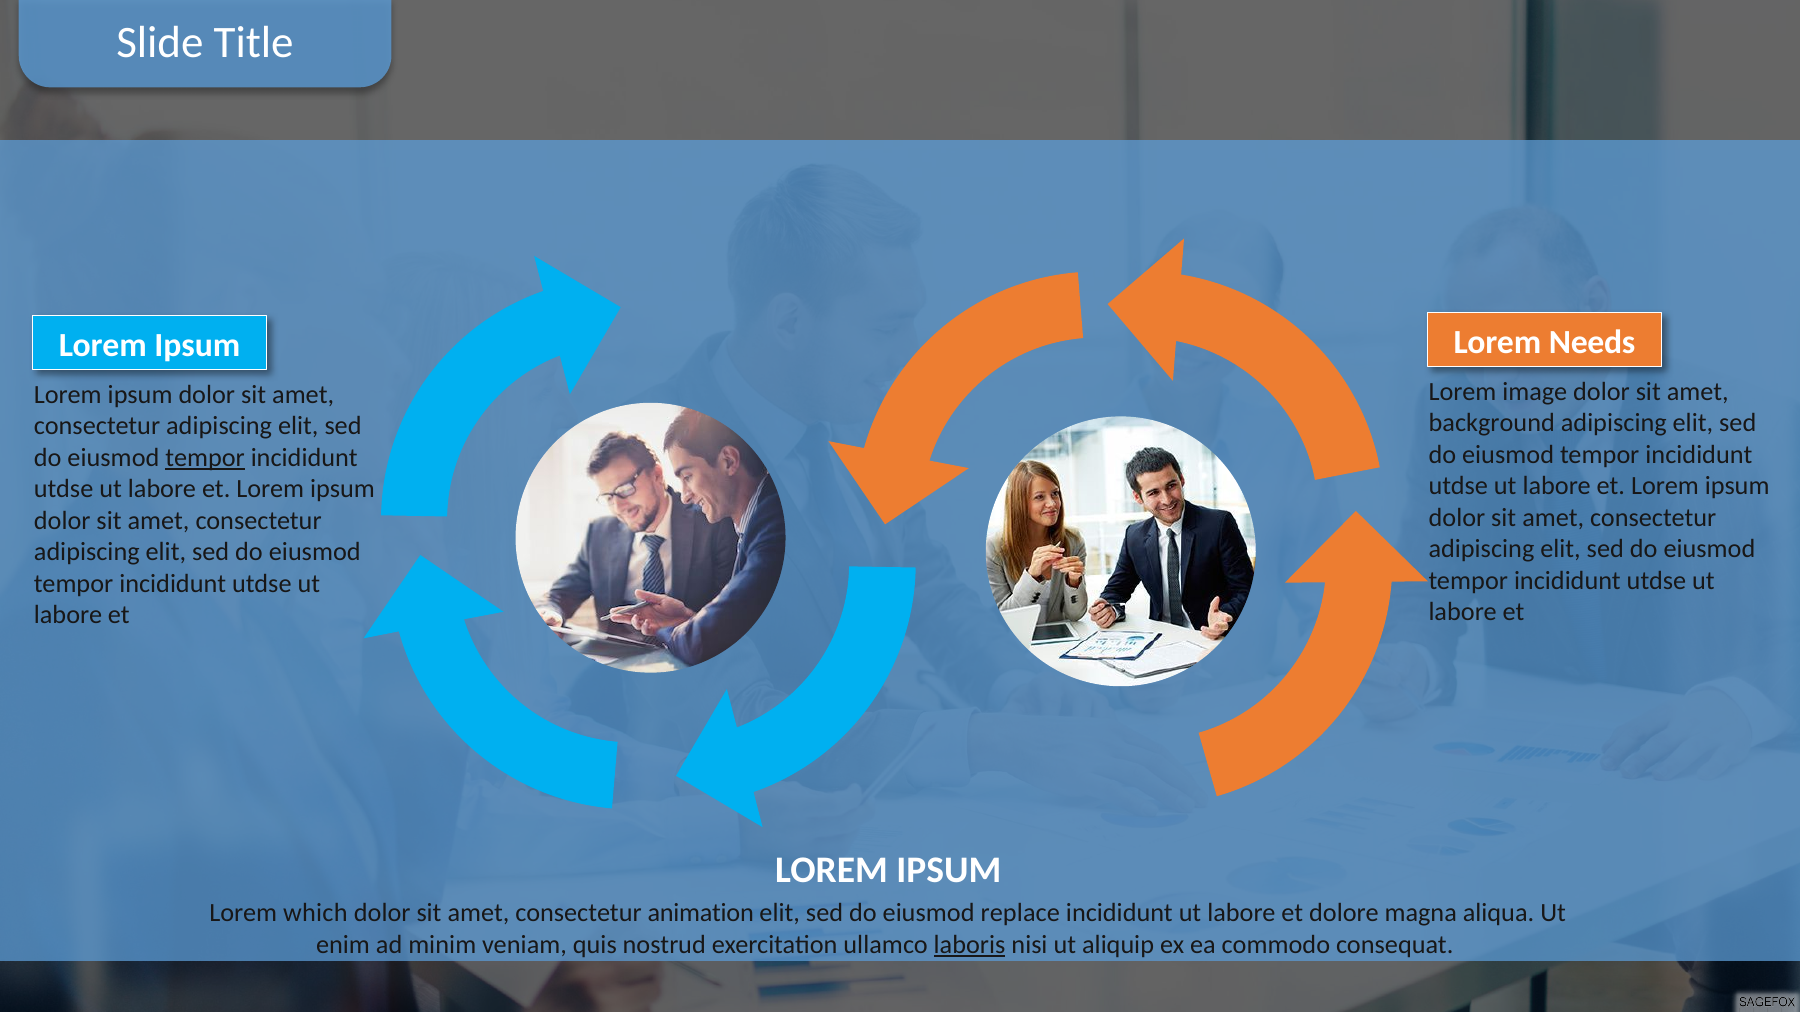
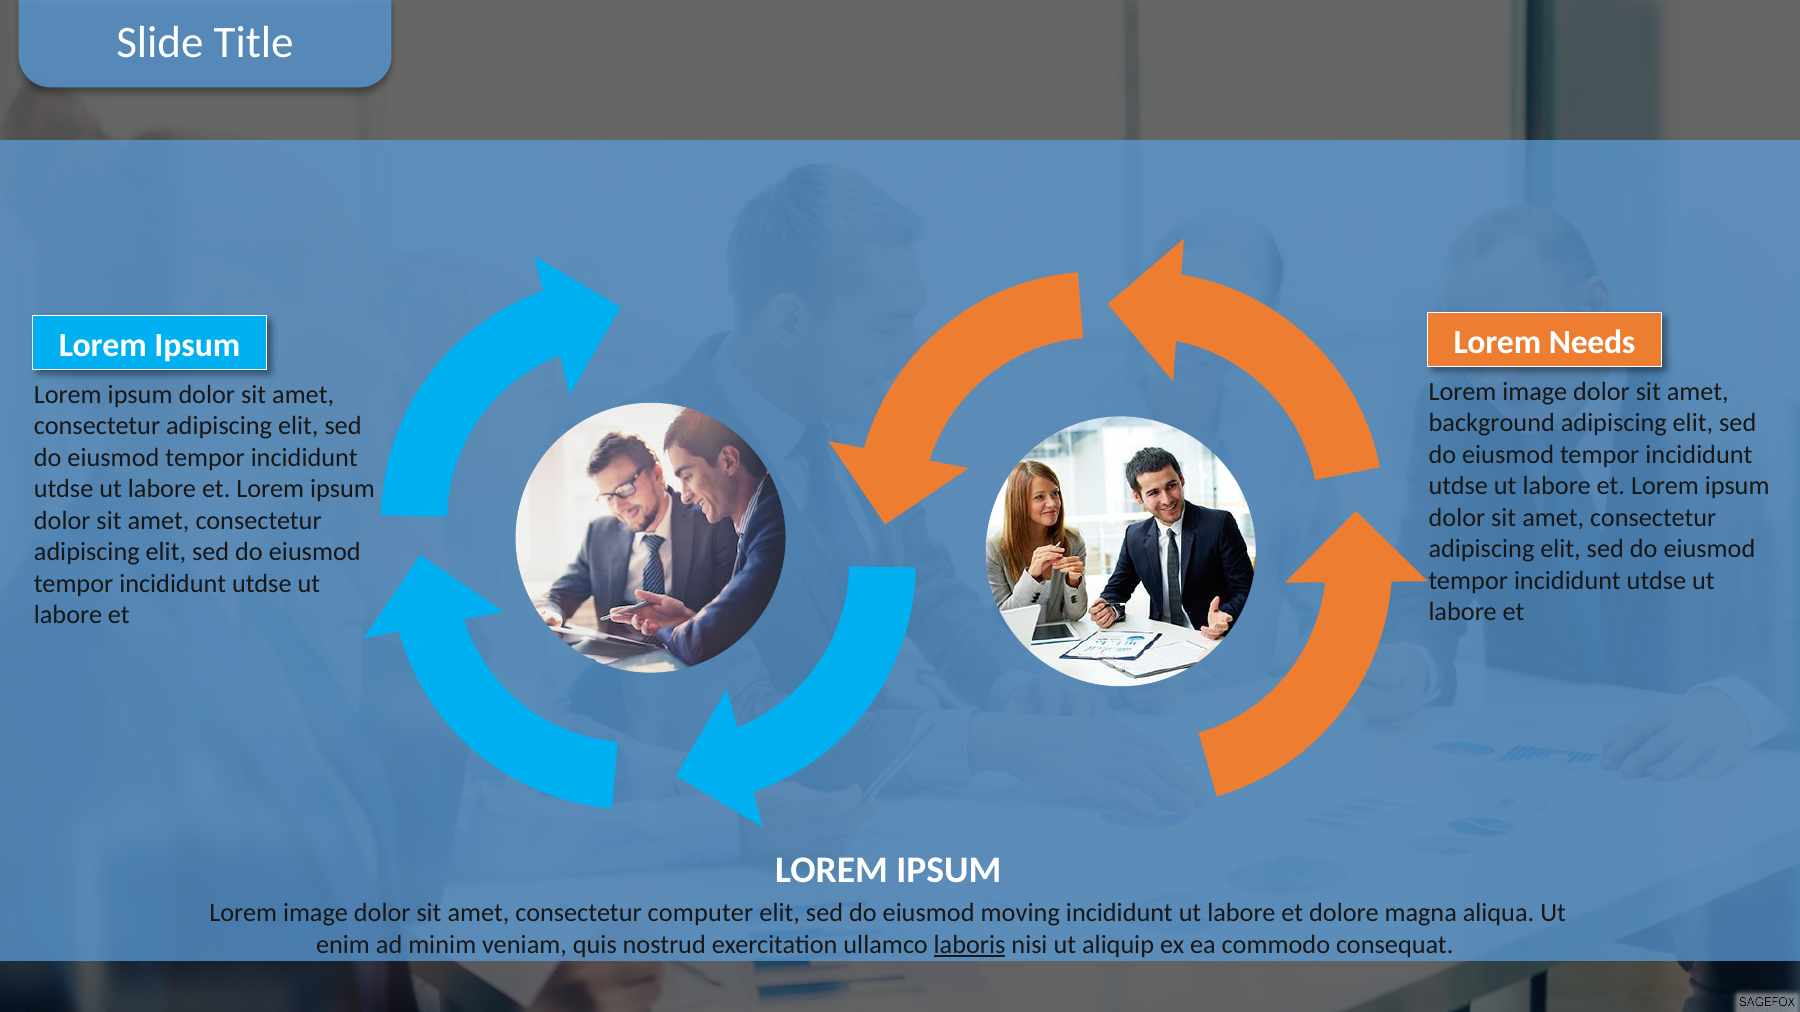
tempor at (205, 458) underline: present -> none
which at (315, 914): which -> image
animation: animation -> computer
replace: replace -> moving
